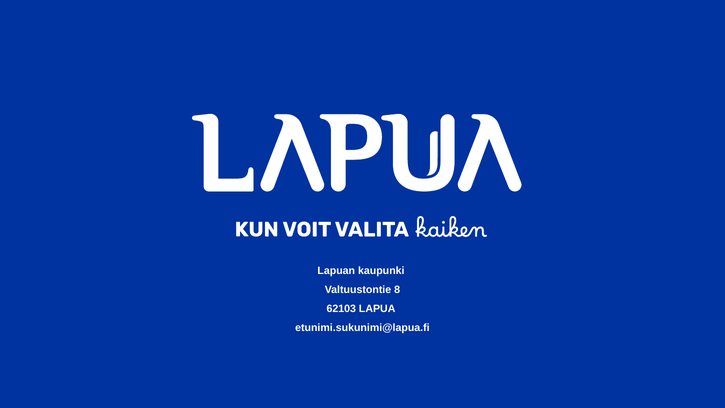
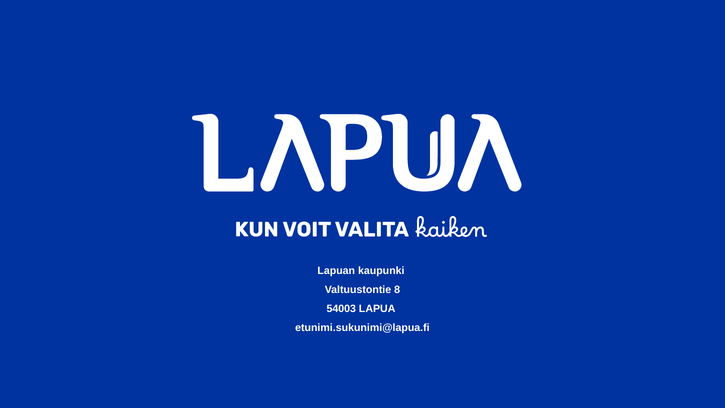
62103: 62103 -> 54003
